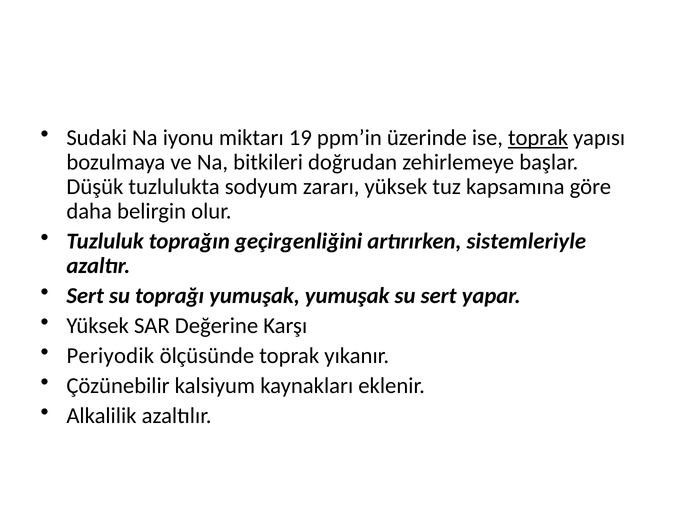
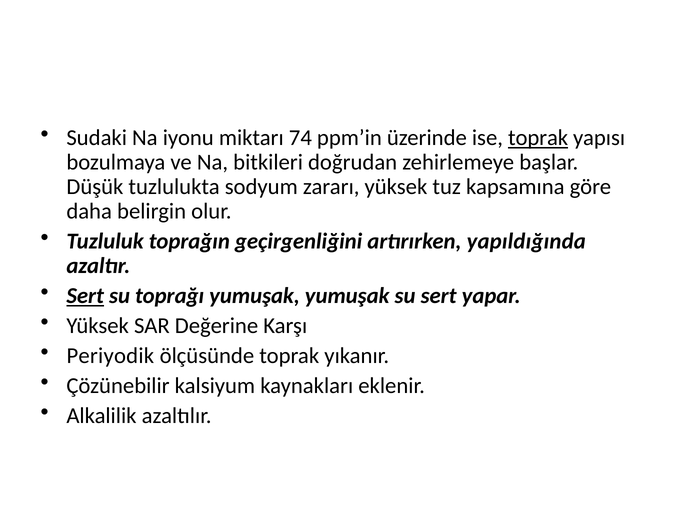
19: 19 -> 74
sistemleriyle: sistemleriyle -> yapıldığında
Sert at (85, 296) underline: none -> present
